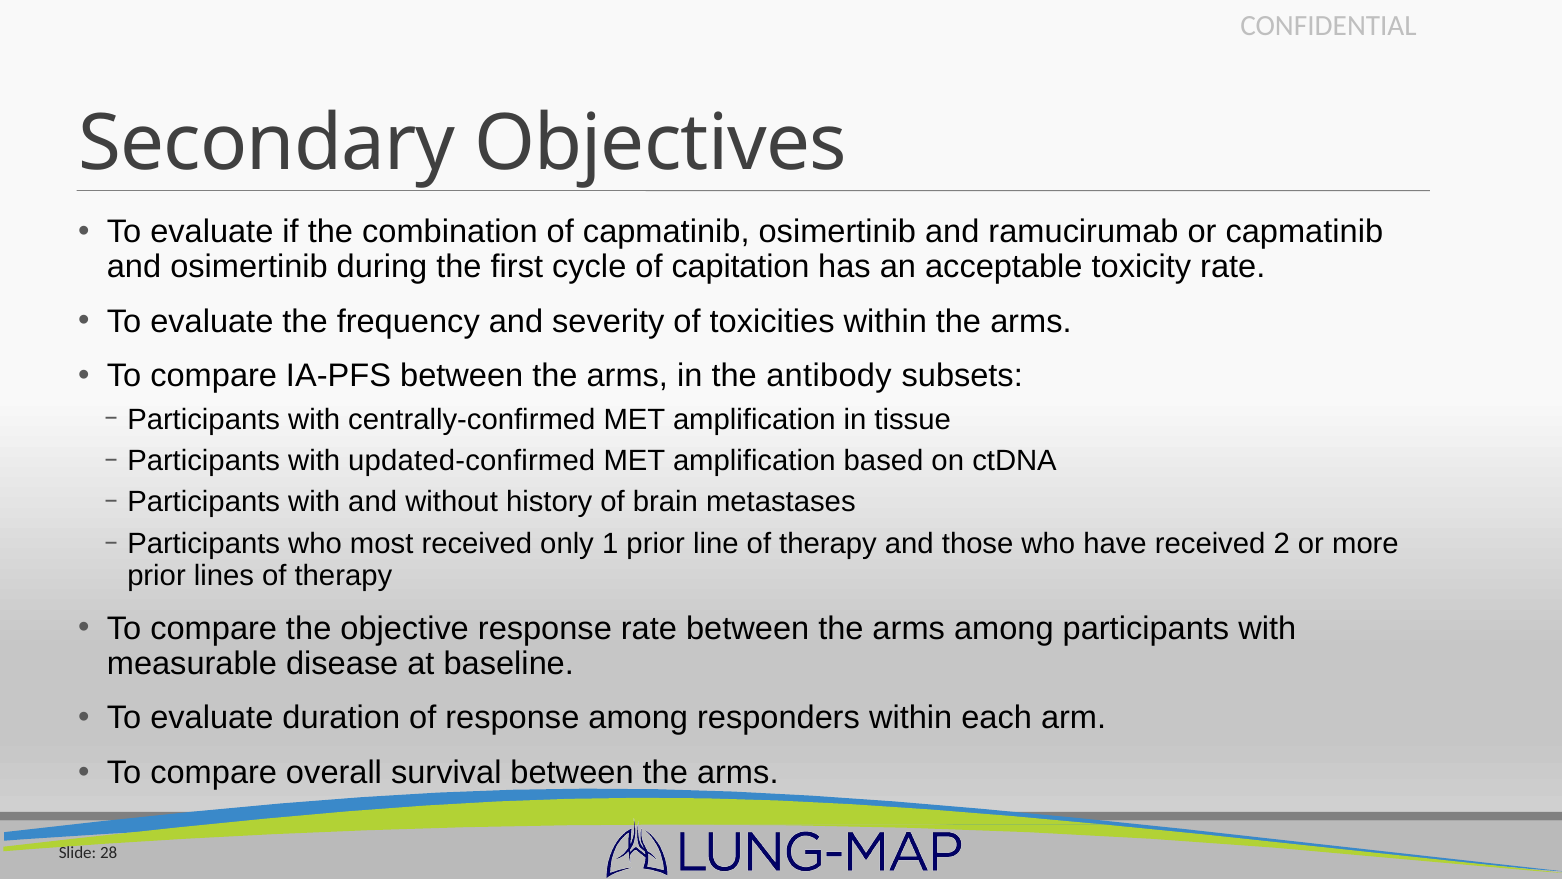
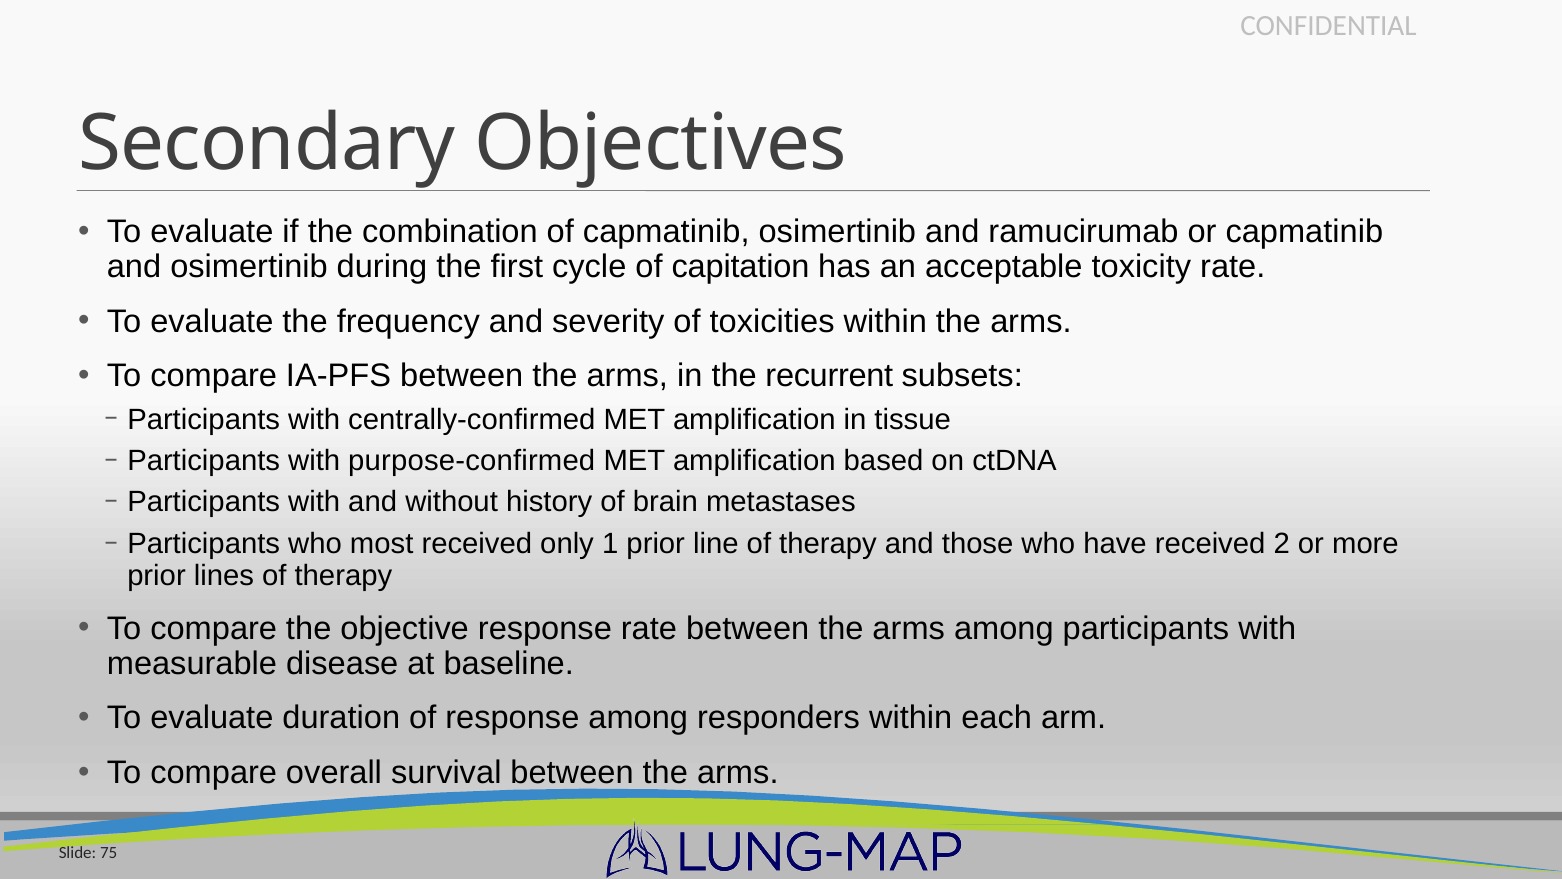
antibody: antibody -> recurrent
updated-confirmed: updated-confirmed -> purpose-confirmed
28: 28 -> 75
